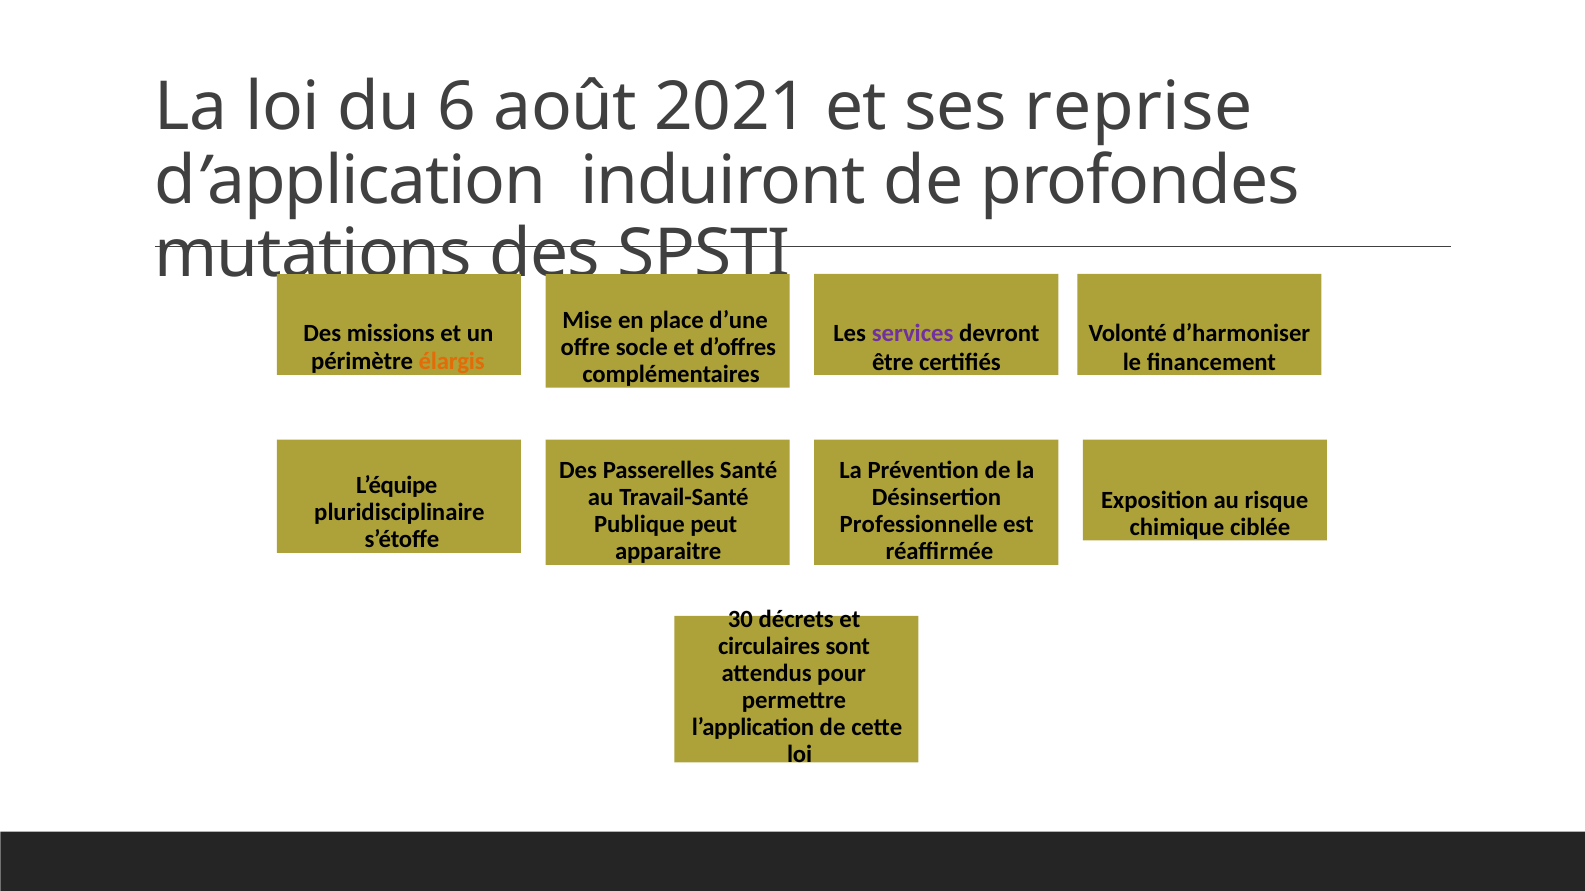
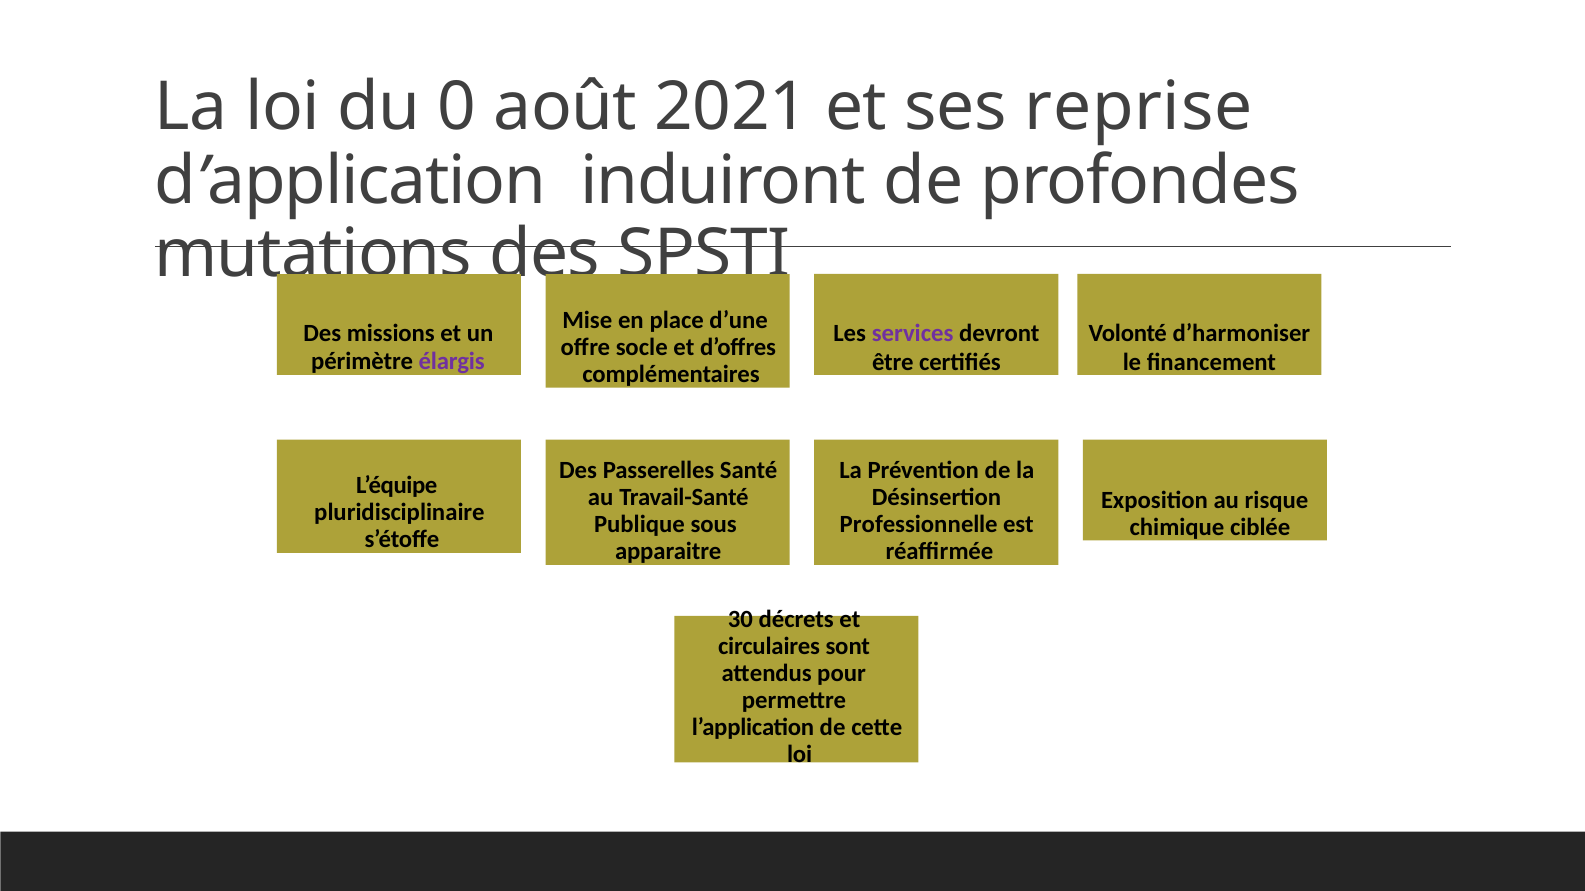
6: 6 -> 0
élargis colour: orange -> purple
peut: peut -> sous
